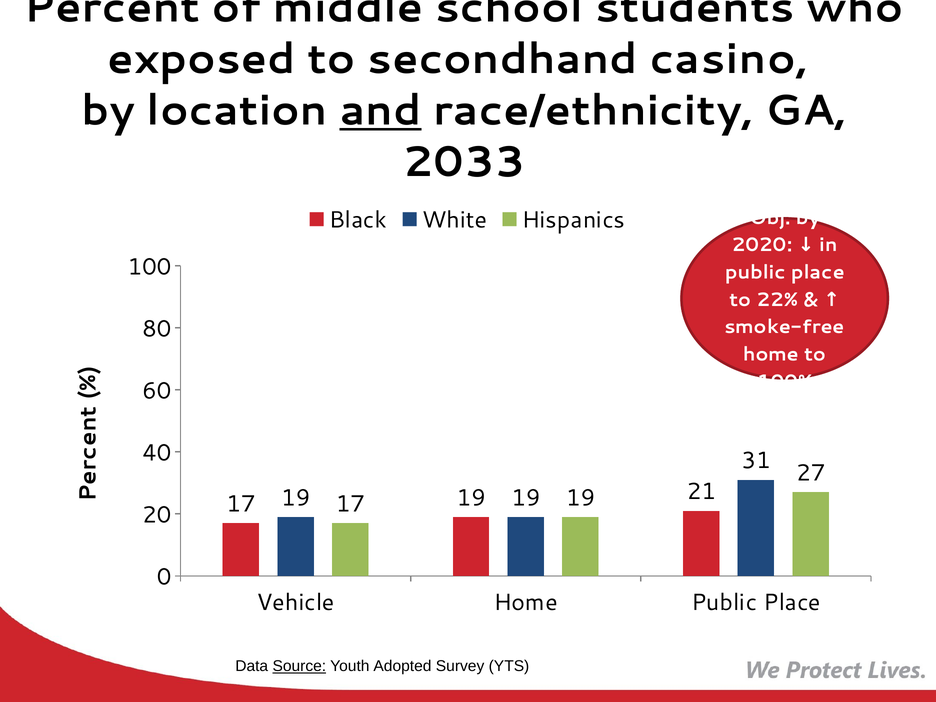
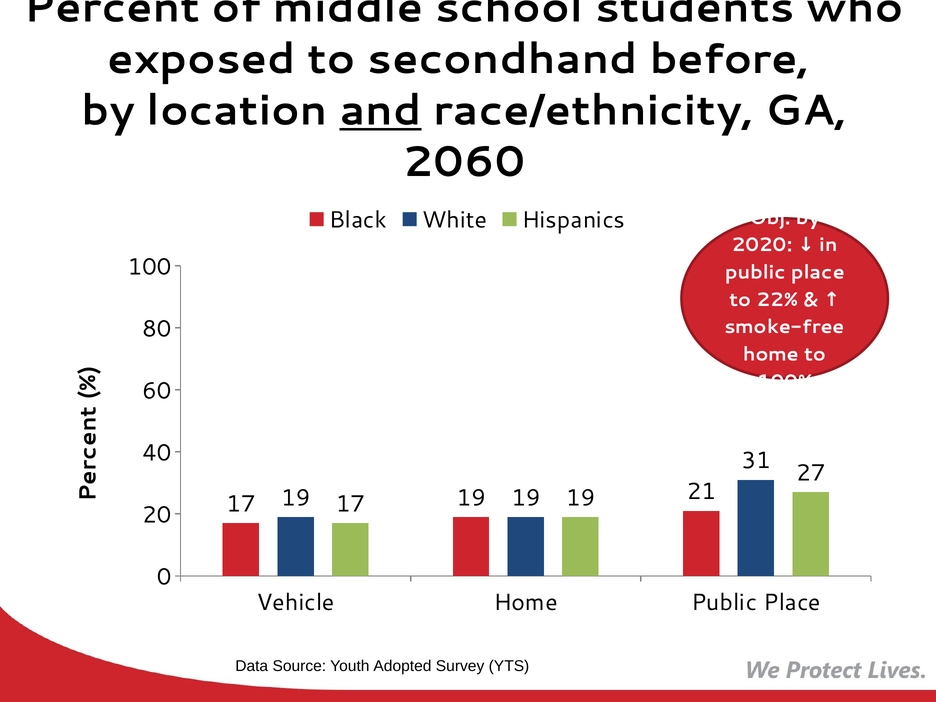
casino: casino -> before
2033: 2033 -> 2060
Source underline: present -> none
